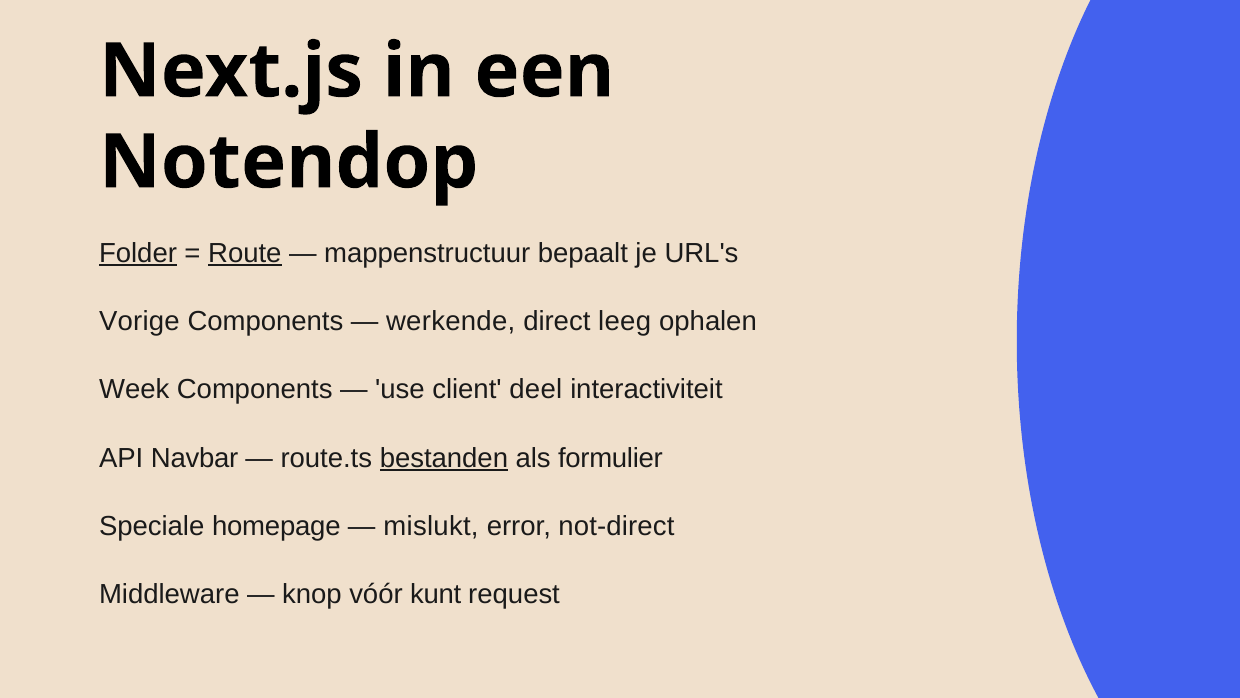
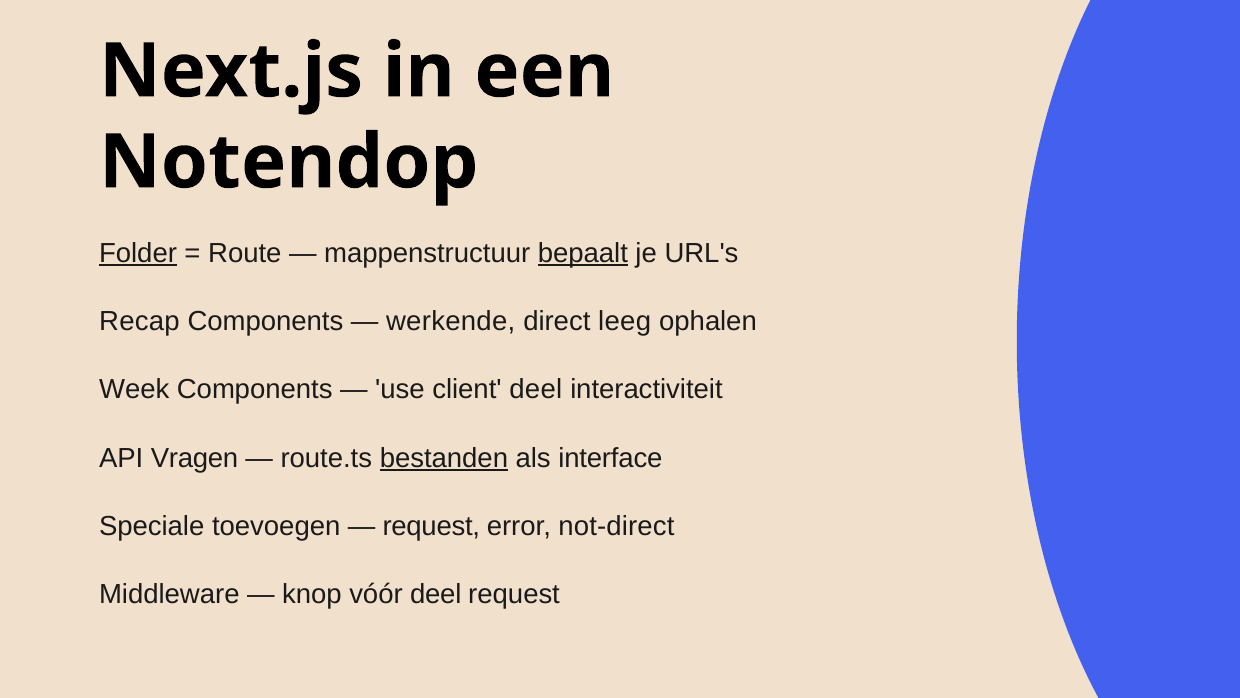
Route underline: present -> none
bepaalt underline: none -> present
Vorige: Vorige -> Recap
Navbar: Navbar -> Vragen
formulier: formulier -> interface
homepage: homepage -> toevoegen
mislukt at (431, 526): mislukt -> request
vóór kunt: kunt -> deel
